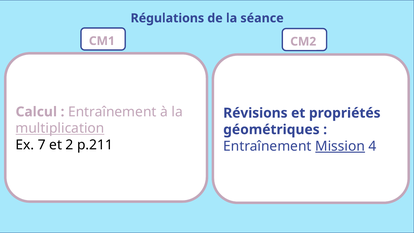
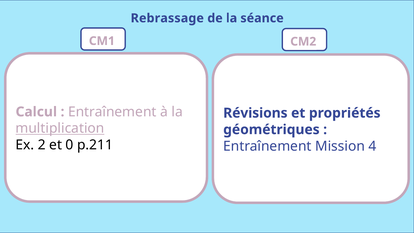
Régulations: Régulations -> Rebrassage
7: 7 -> 2
2: 2 -> 0
Mission underline: present -> none
